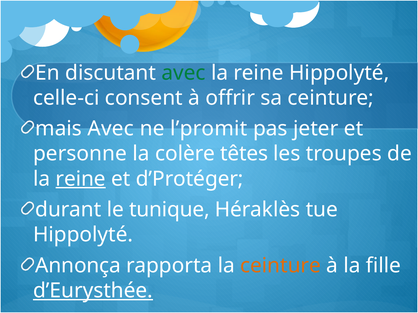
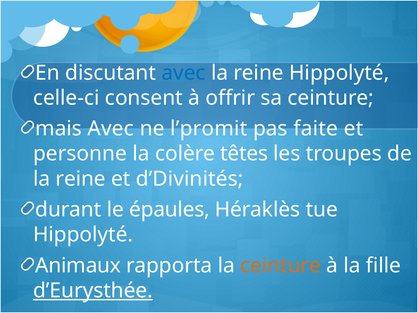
avec at (184, 73) colour: green -> blue
jeter: jeter -> faite
reine at (81, 179) underline: present -> none
d’Protéger: d’Protéger -> d’Divinités
tunique: tunique -> épaules
Annonça: Annonça -> Animaux
